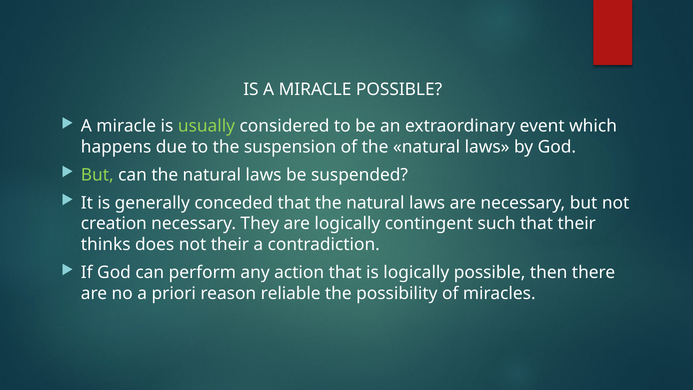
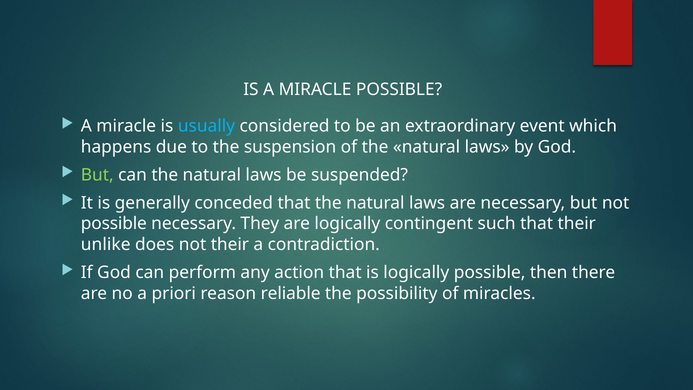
usually colour: light green -> light blue
creation at (114, 224): creation -> possible
thinks: thinks -> unlike
